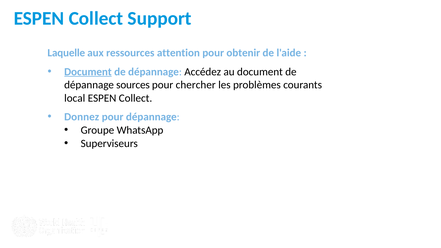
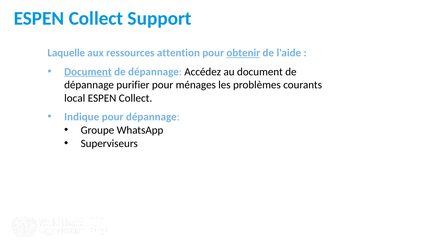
obtenir underline: none -> present
sources: sources -> purifier
chercher: chercher -> ménages
Donnez: Donnez -> Indique
